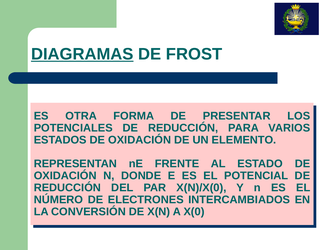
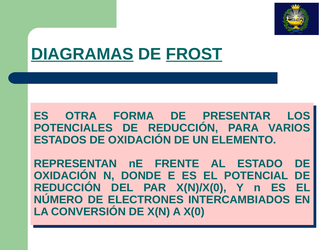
FROST underline: none -> present
